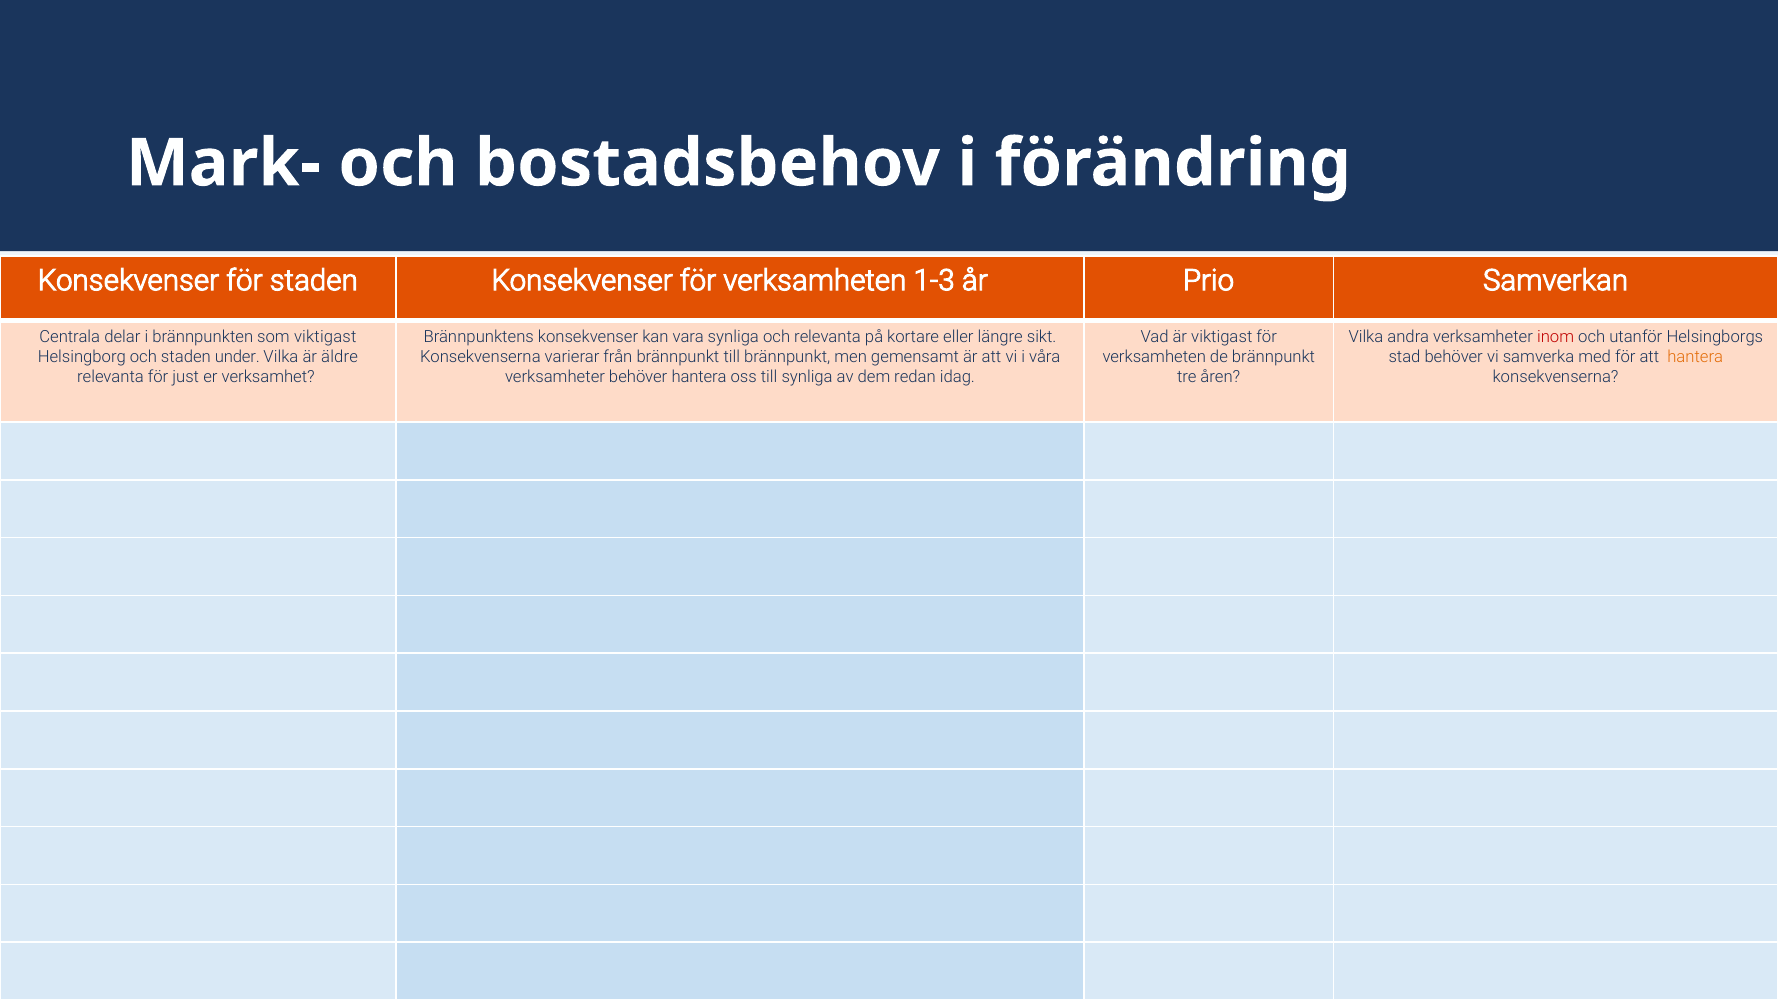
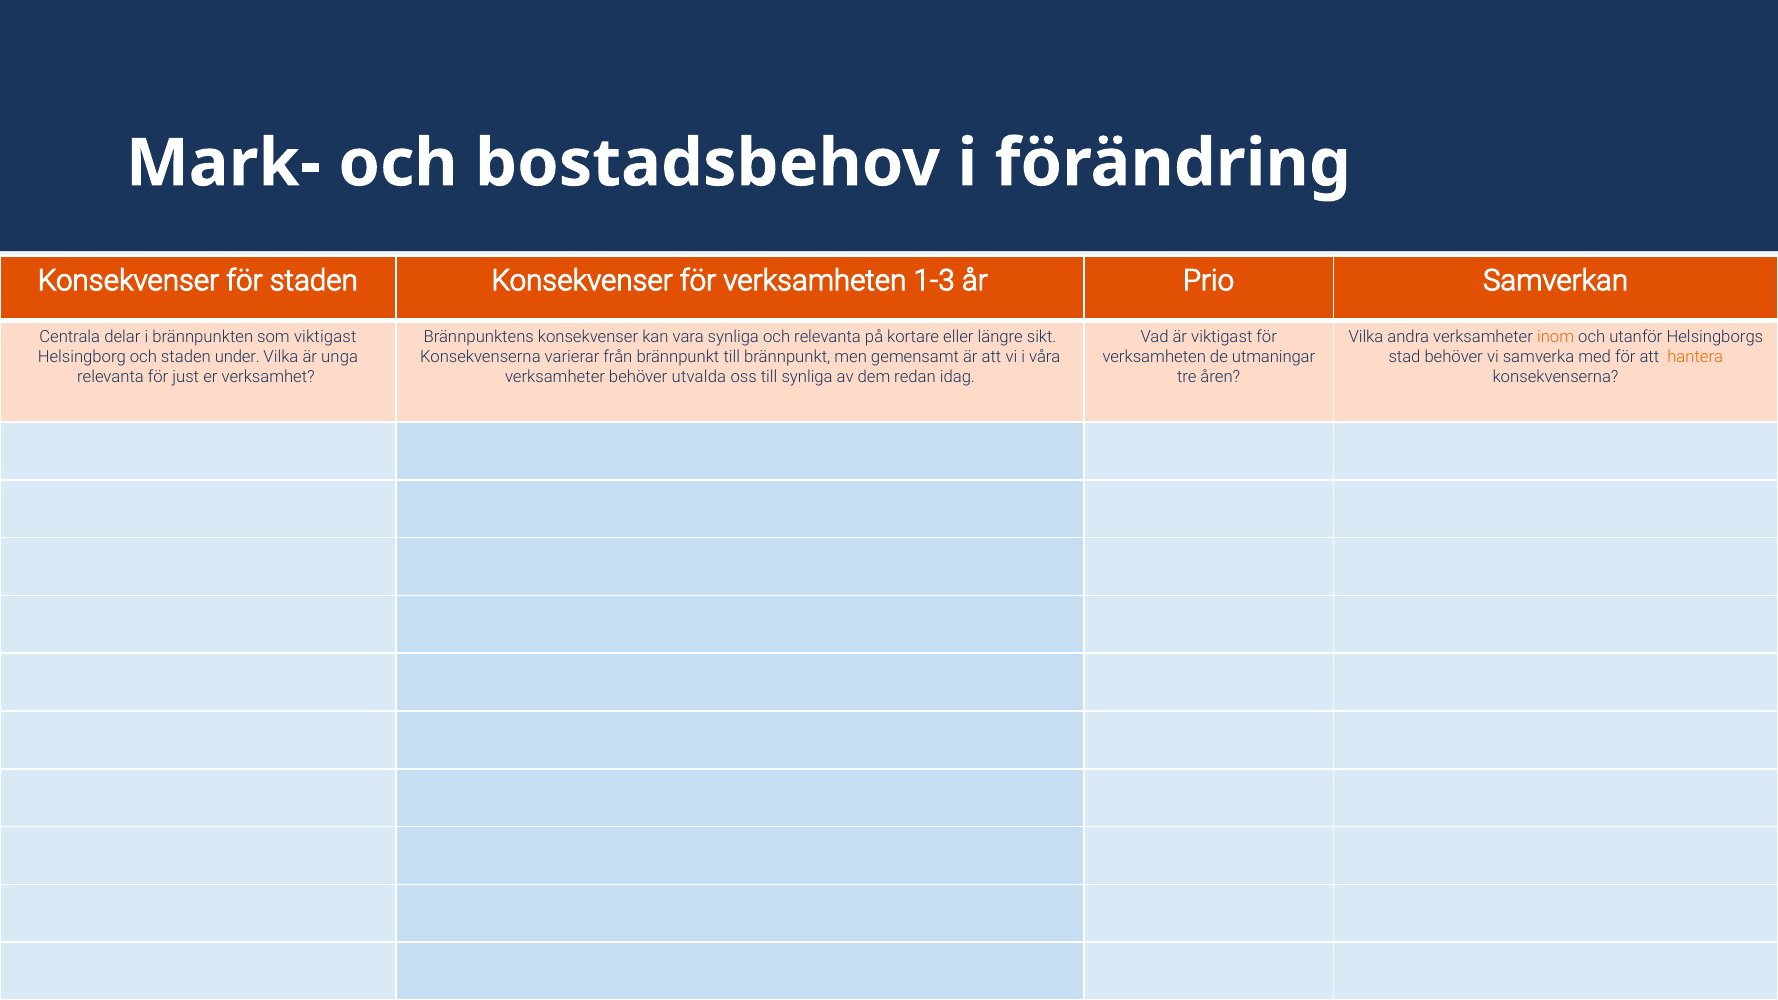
inom colour: red -> orange
äldre: äldre -> unga
de brännpunkt: brännpunkt -> utmaningar
behöver hantera: hantera -> utvalda
